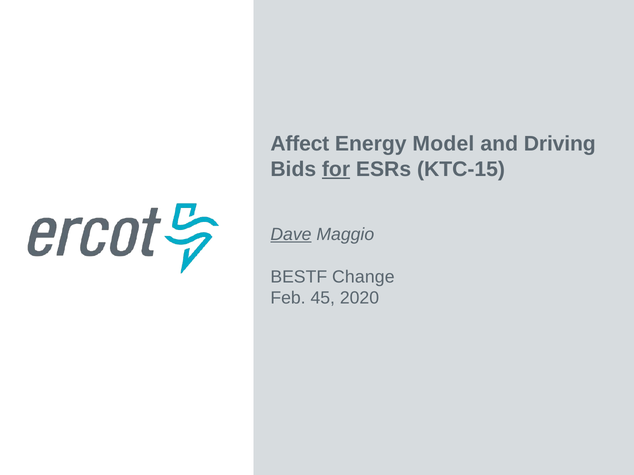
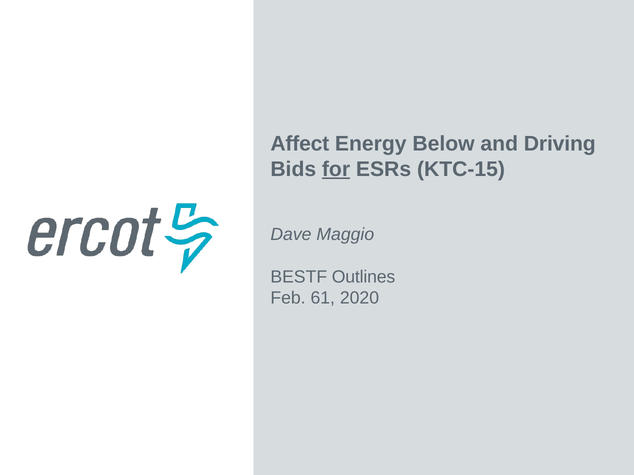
Model: Model -> Below
Dave underline: present -> none
Change: Change -> Outlines
45: 45 -> 61
